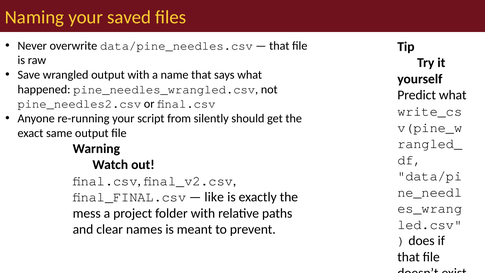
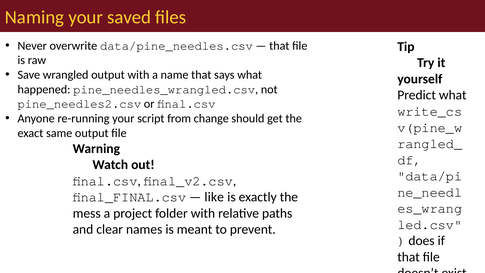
silently: silently -> change
